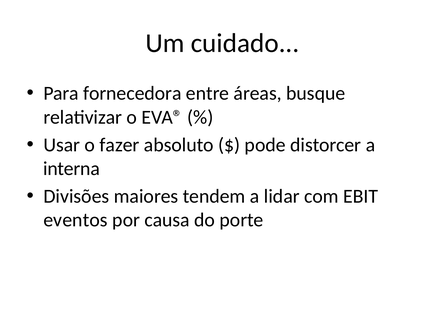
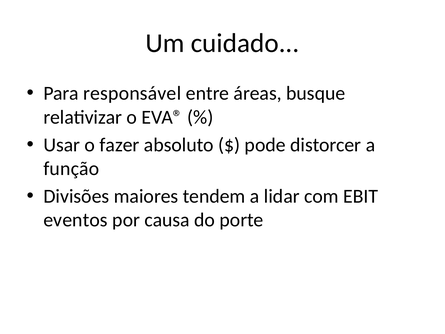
fornecedora: fornecedora -> responsável
interna: interna -> função
